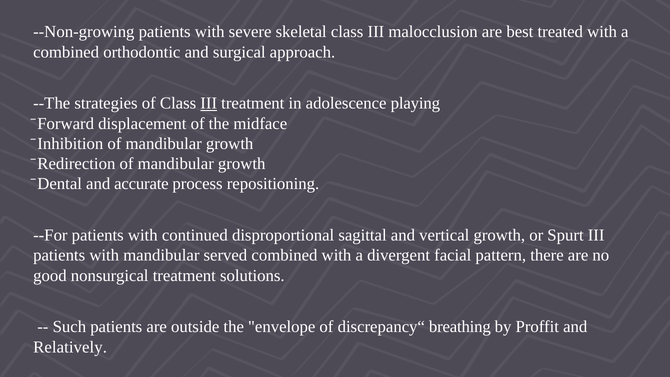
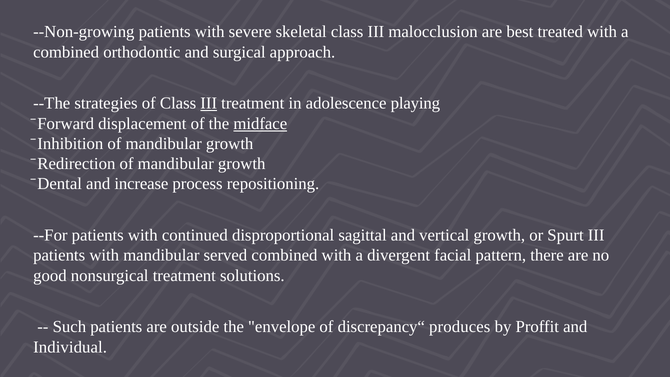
midface underline: none -> present
accurate: accurate -> increase
breathing: breathing -> produces
Relatively: Relatively -> Individual
